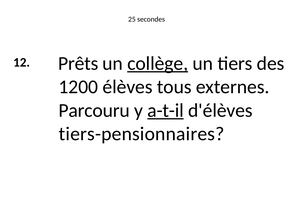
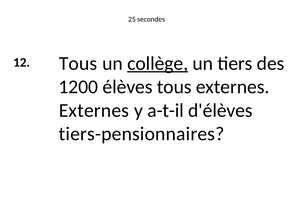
12 Prêts: Prêts -> Tous
Parcouru at (94, 111): Parcouru -> Externes
a-t-il underline: present -> none
